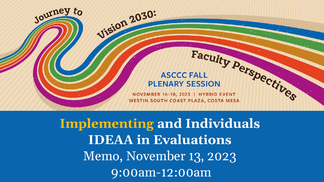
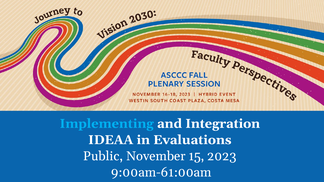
Implementing colour: yellow -> light blue
Individuals: Individuals -> Integration
Memo: Memo -> Public
13: 13 -> 15
9:00am-12:00am: 9:00am-12:00am -> 9:00am-61:00am
